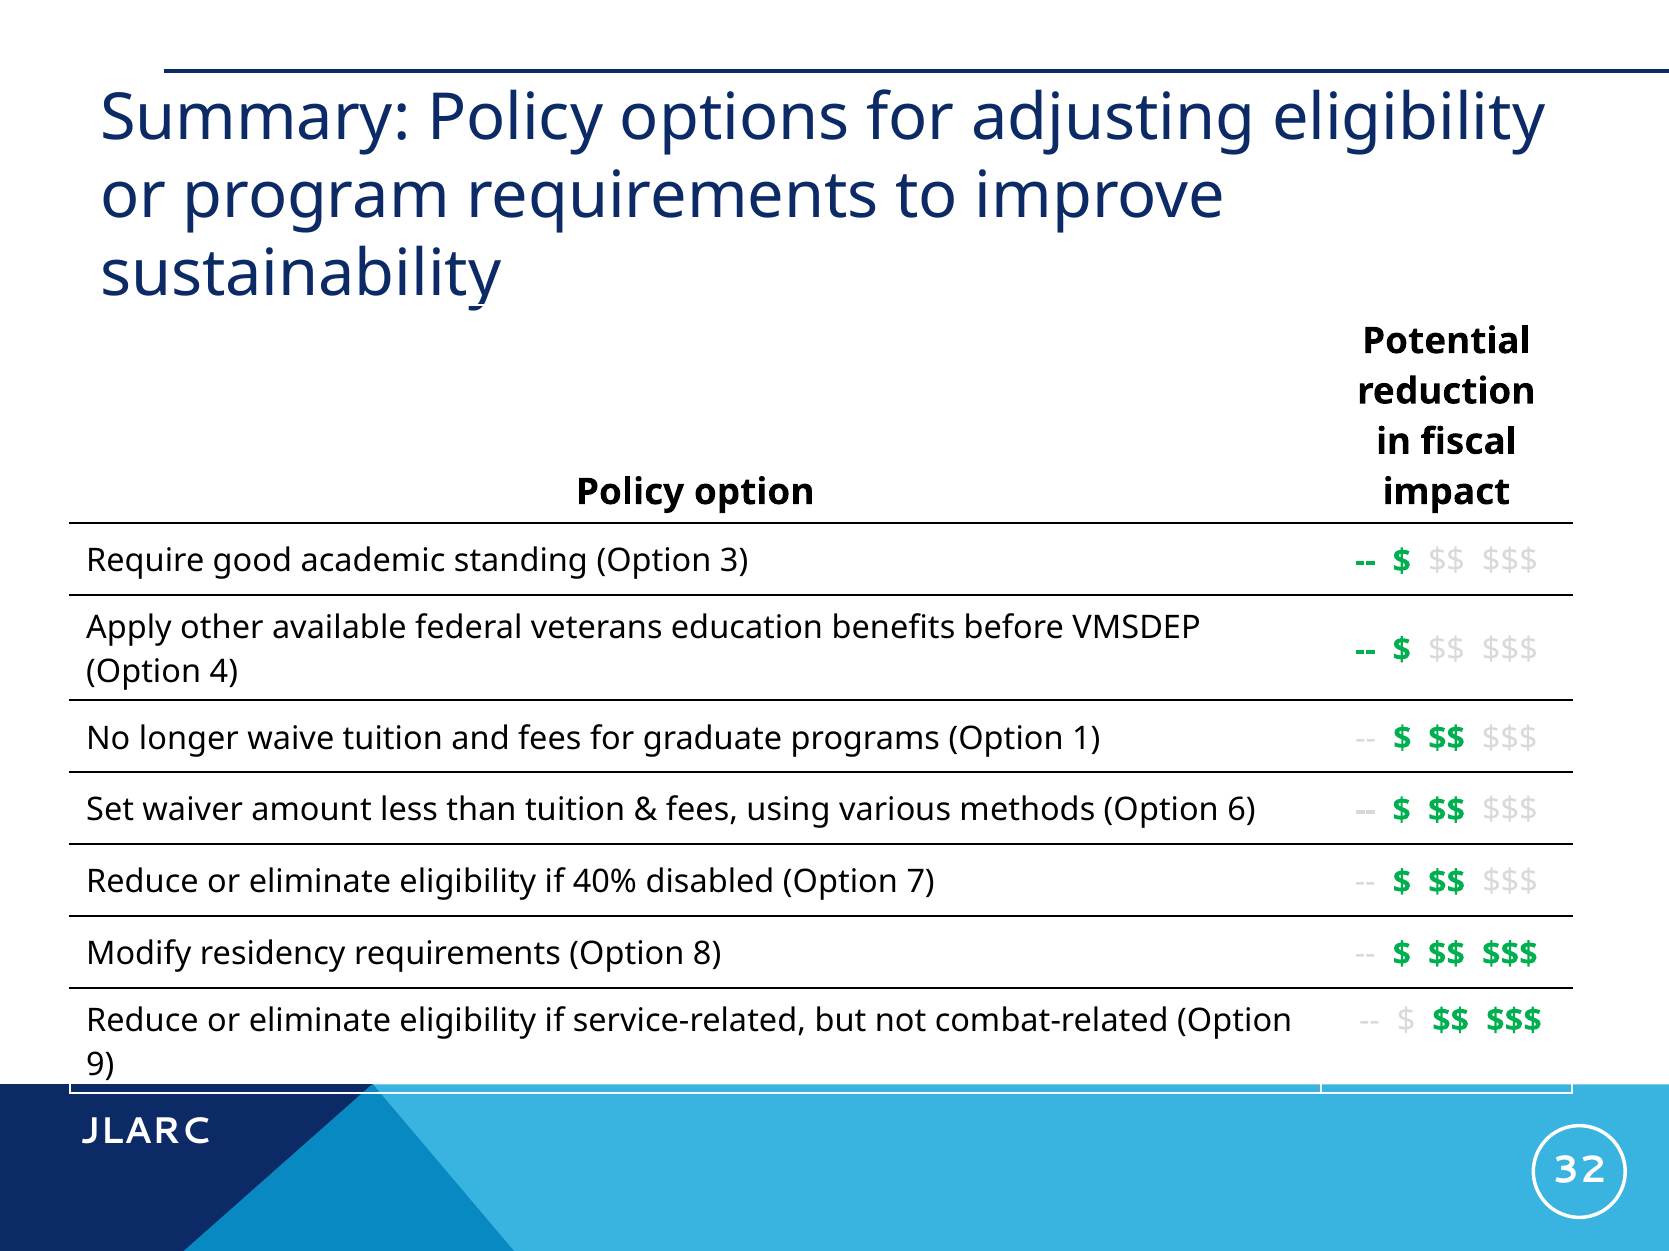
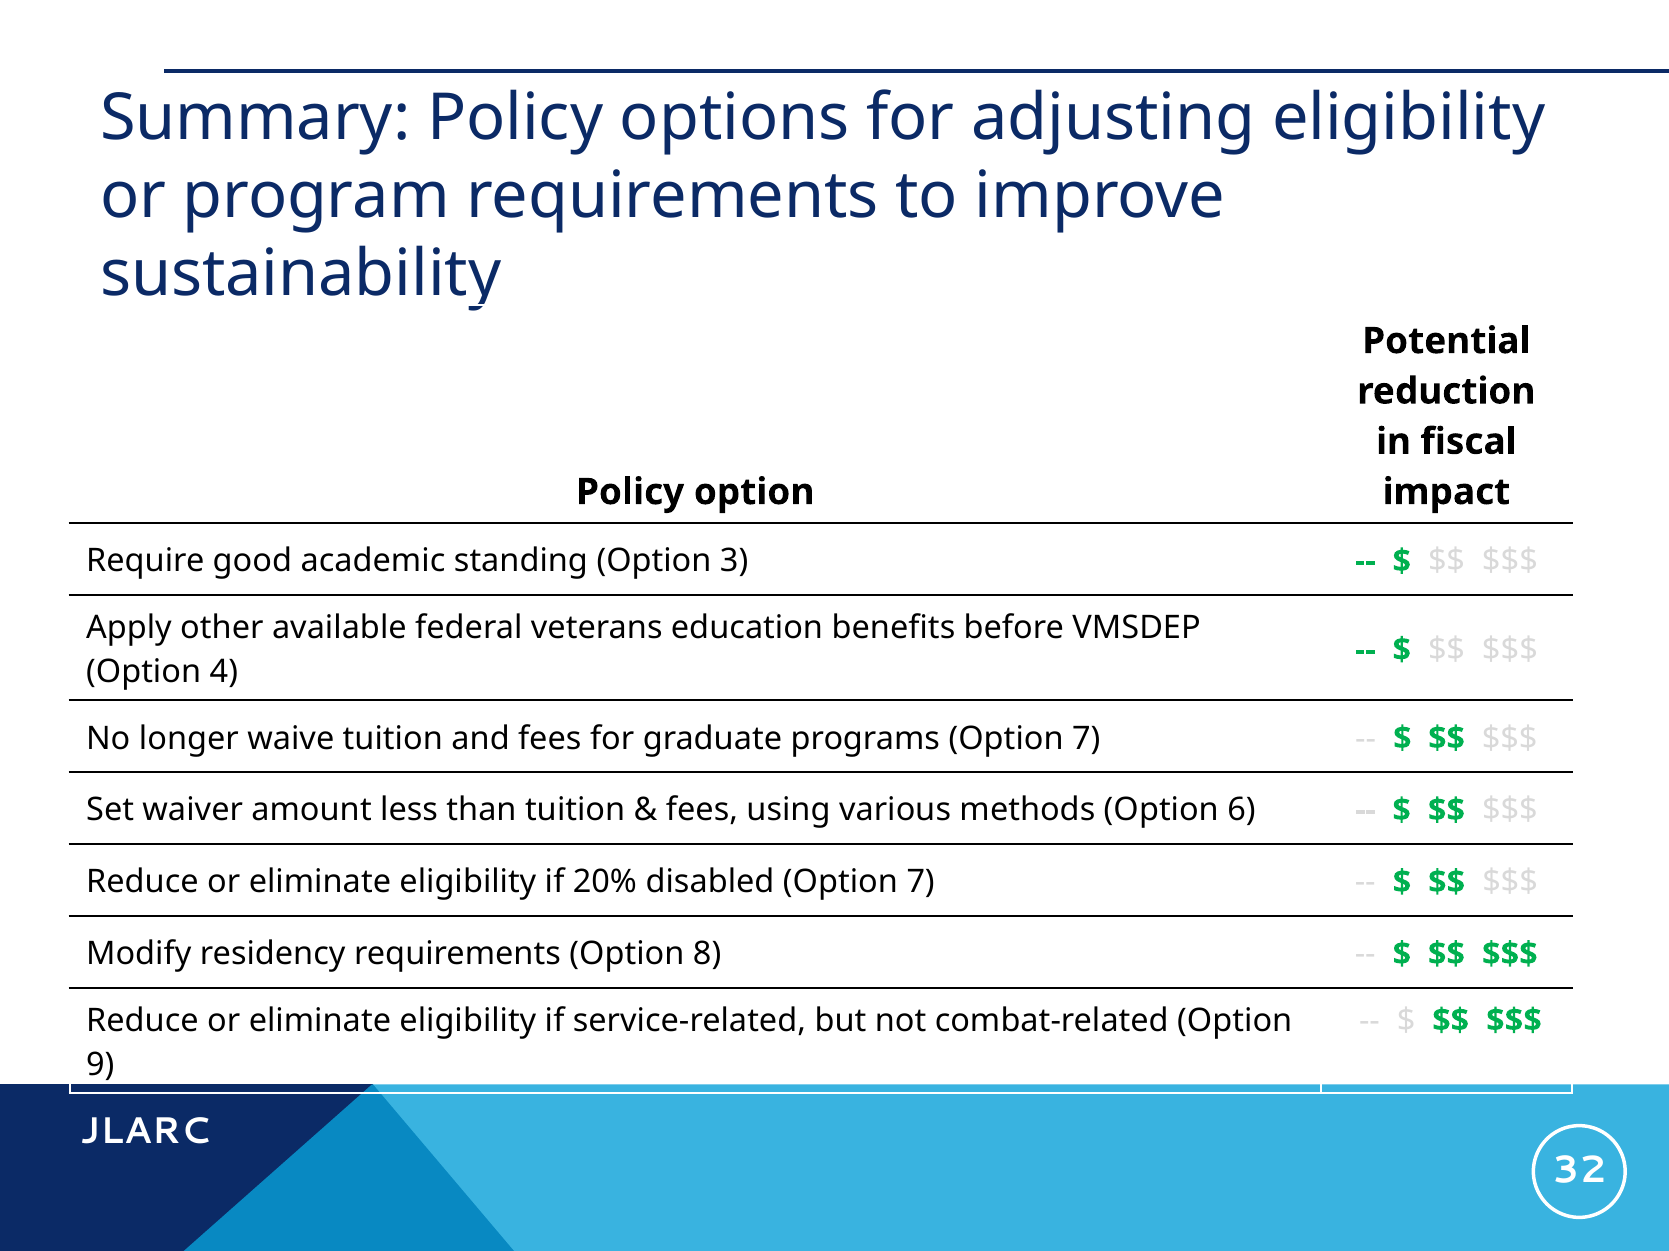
programs Option 1: 1 -> 7
40%: 40% -> 20%
